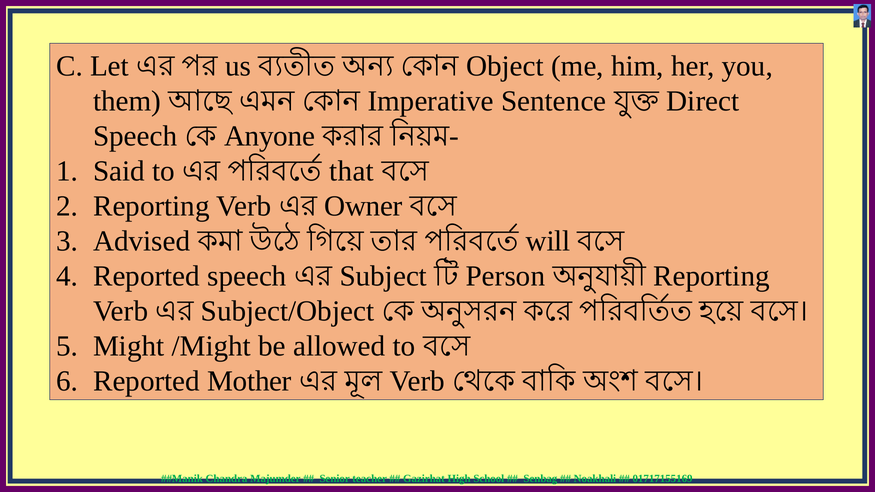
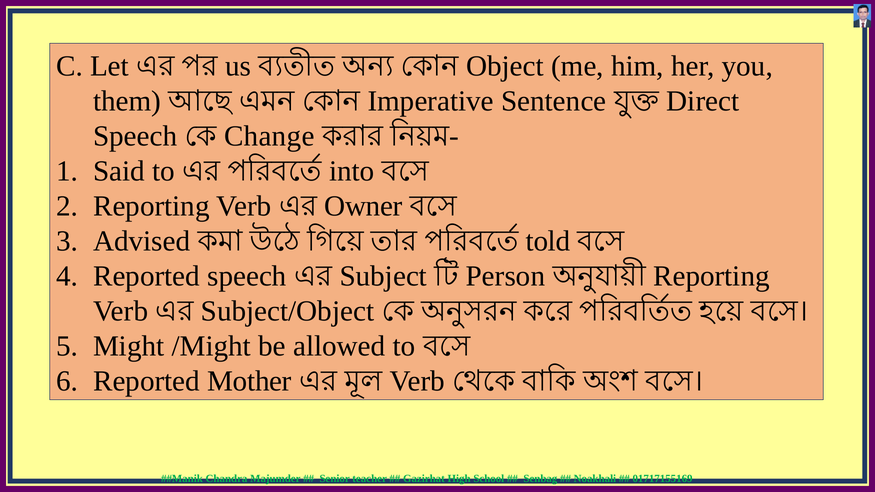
Anyone: Anyone -> Change
that: that -> into
will: will -> told
